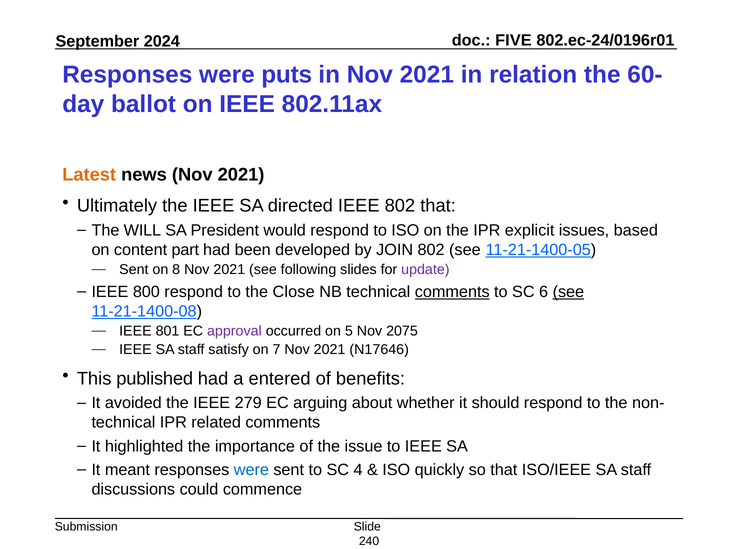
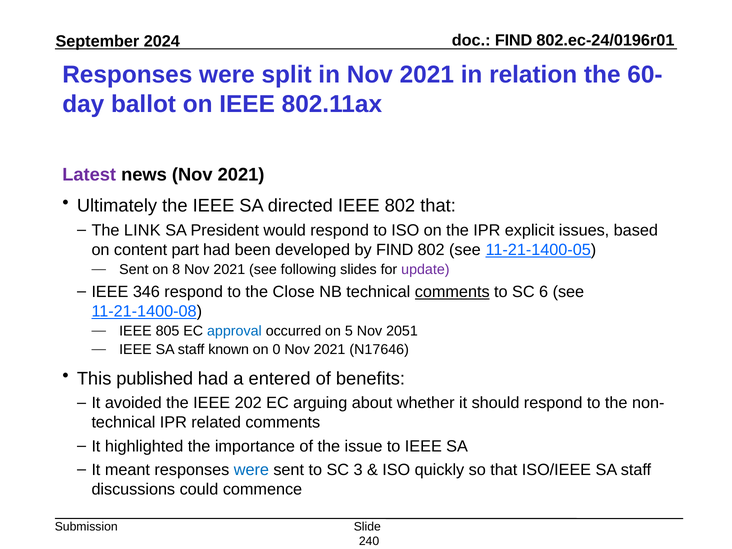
FIVE at (513, 40): FIVE -> FIND
puts: puts -> split
Latest colour: orange -> purple
WILL: WILL -> LINK
by JOIN: JOIN -> FIND
800: 800 -> 346
see at (568, 292) underline: present -> none
801: 801 -> 805
approval colour: purple -> blue
2075: 2075 -> 2051
satisfy: satisfy -> known
7: 7 -> 0
279: 279 -> 202
4: 4 -> 3
